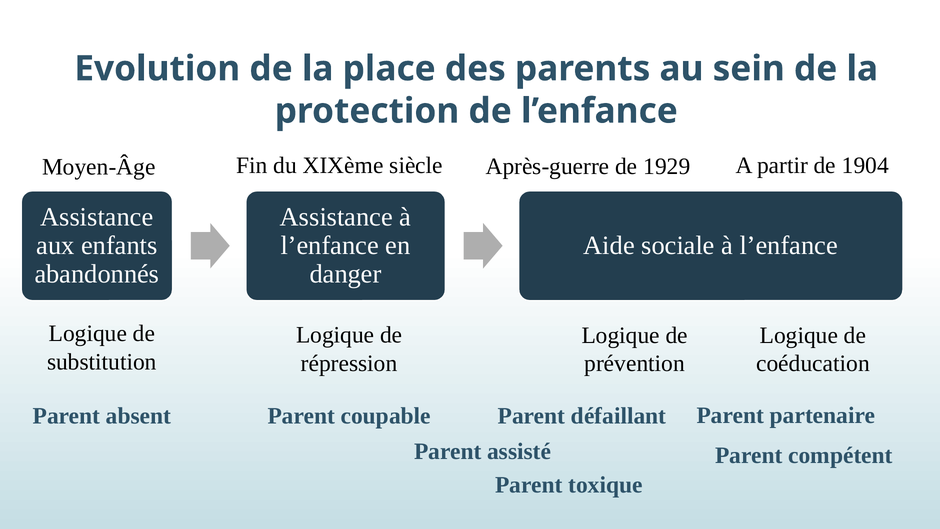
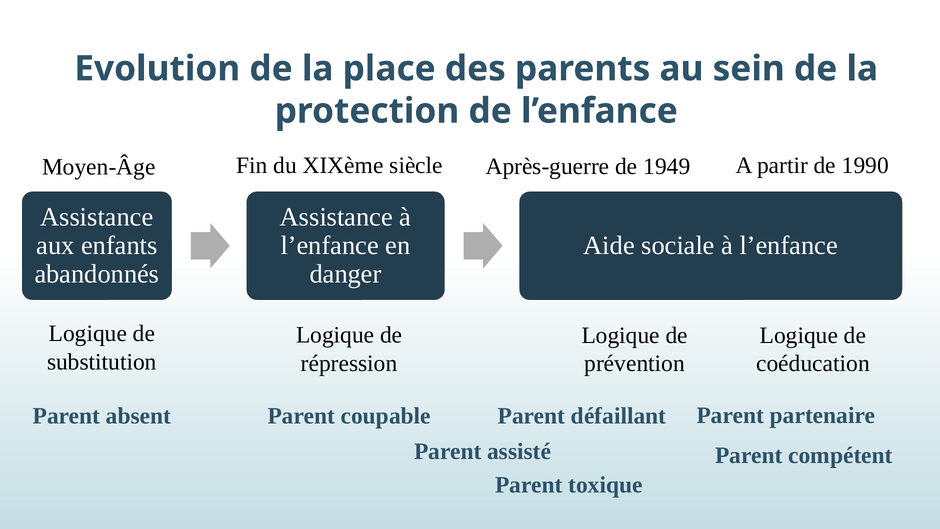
1904: 1904 -> 1990
1929: 1929 -> 1949
